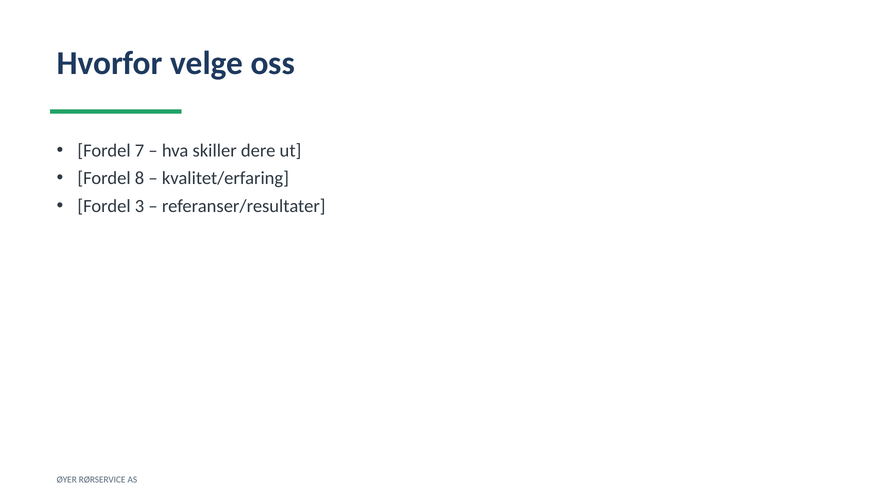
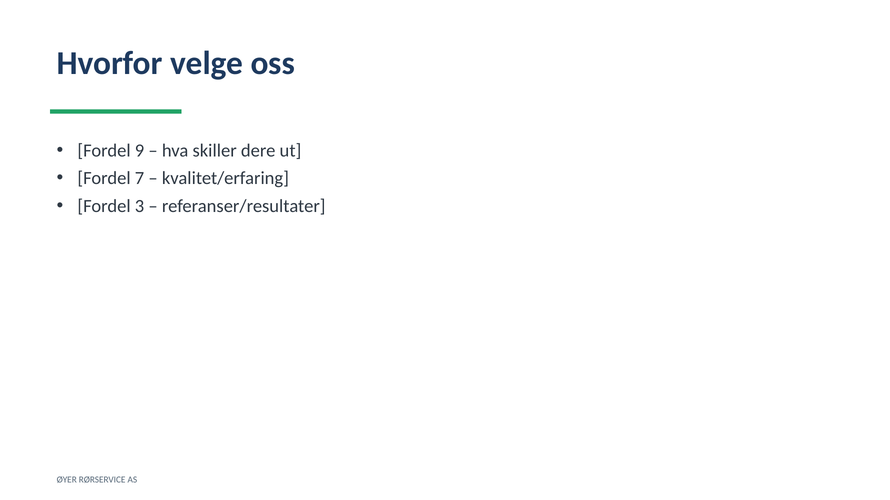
7: 7 -> 9
8: 8 -> 7
